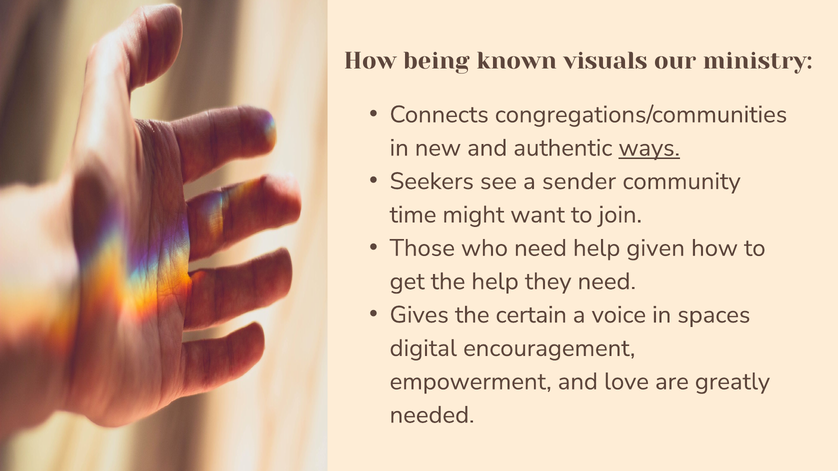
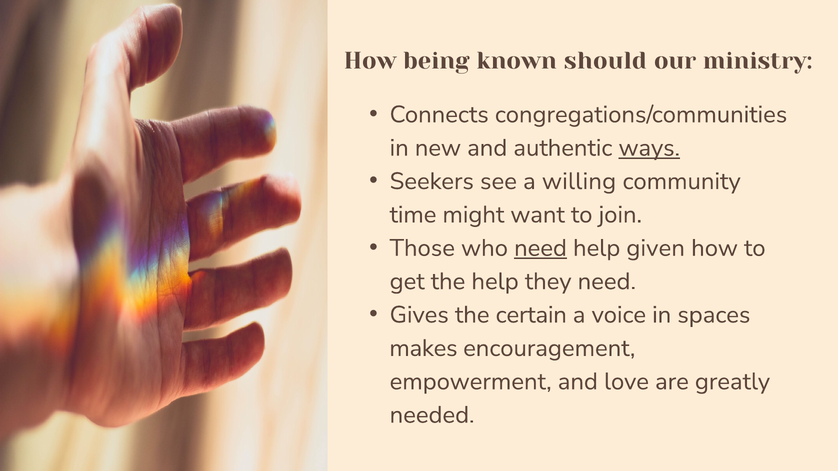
visuals: visuals -> should
sender: sender -> willing
need at (540, 248) underline: none -> present
digital: digital -> makes
